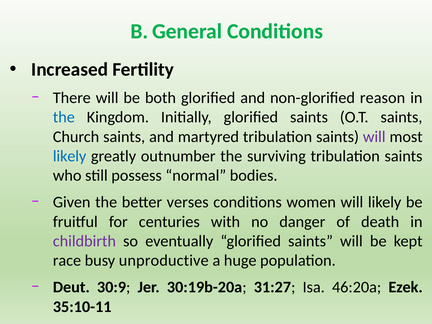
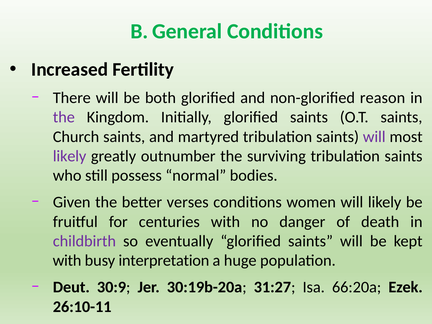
the at (64, 117) colour: blue -> purple
likely at (70, 156) colour: blue -> purple
race at (67, 261): race -> with
unproductive: unproductive -> interpretation
46:20a: 46:20a -> 66:20a
35:10-11: 35:10-11 -> 26:10-11
